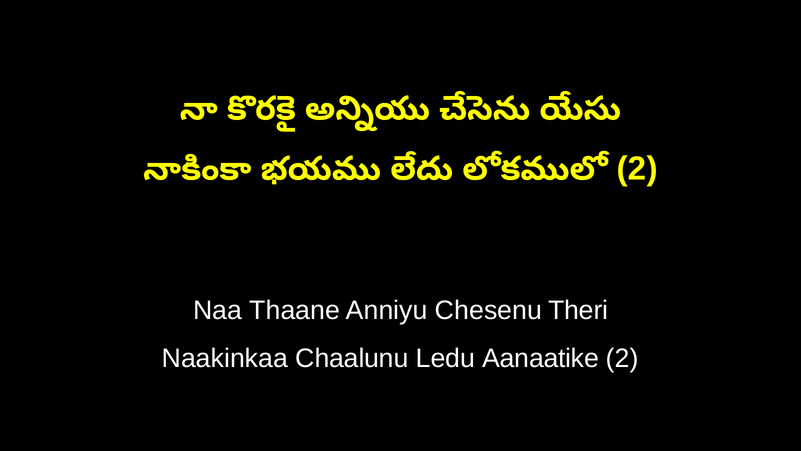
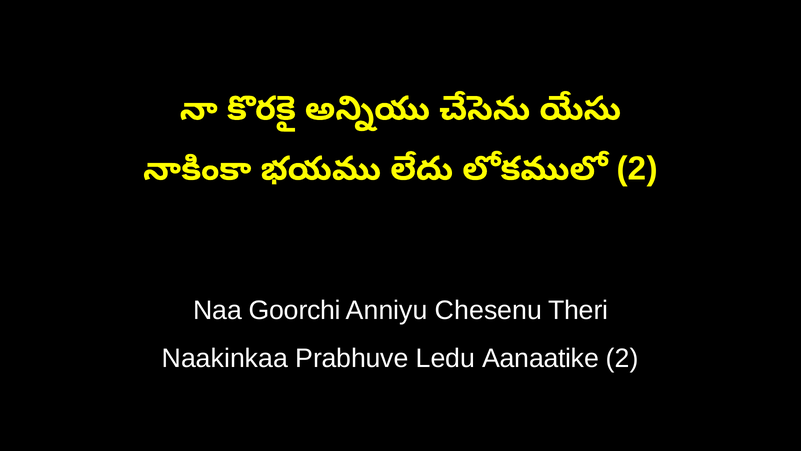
Thaane: Thaane -> Goorchi
Chaalunu: Chaalunu -> Prabhuve
